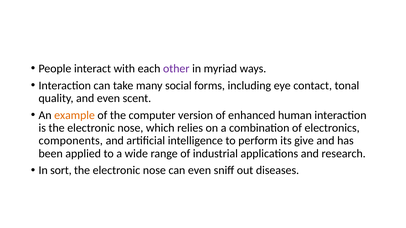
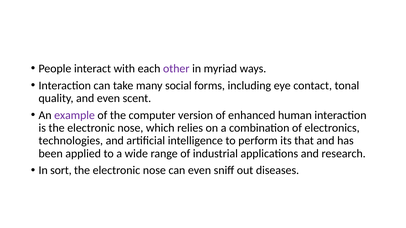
example colour: orange -> purple
components: components -> technologies
give: give -> that
